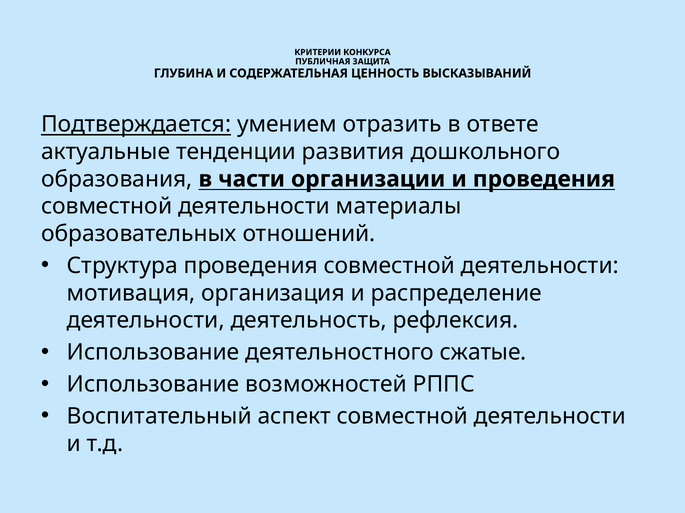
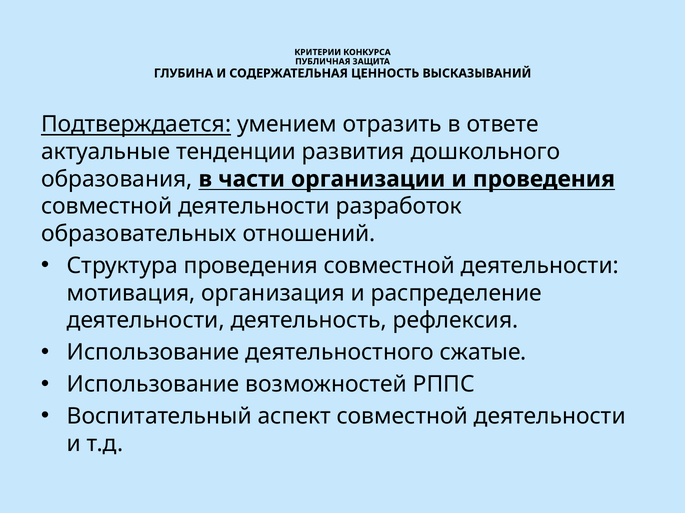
материалы: материалы -> разработок
